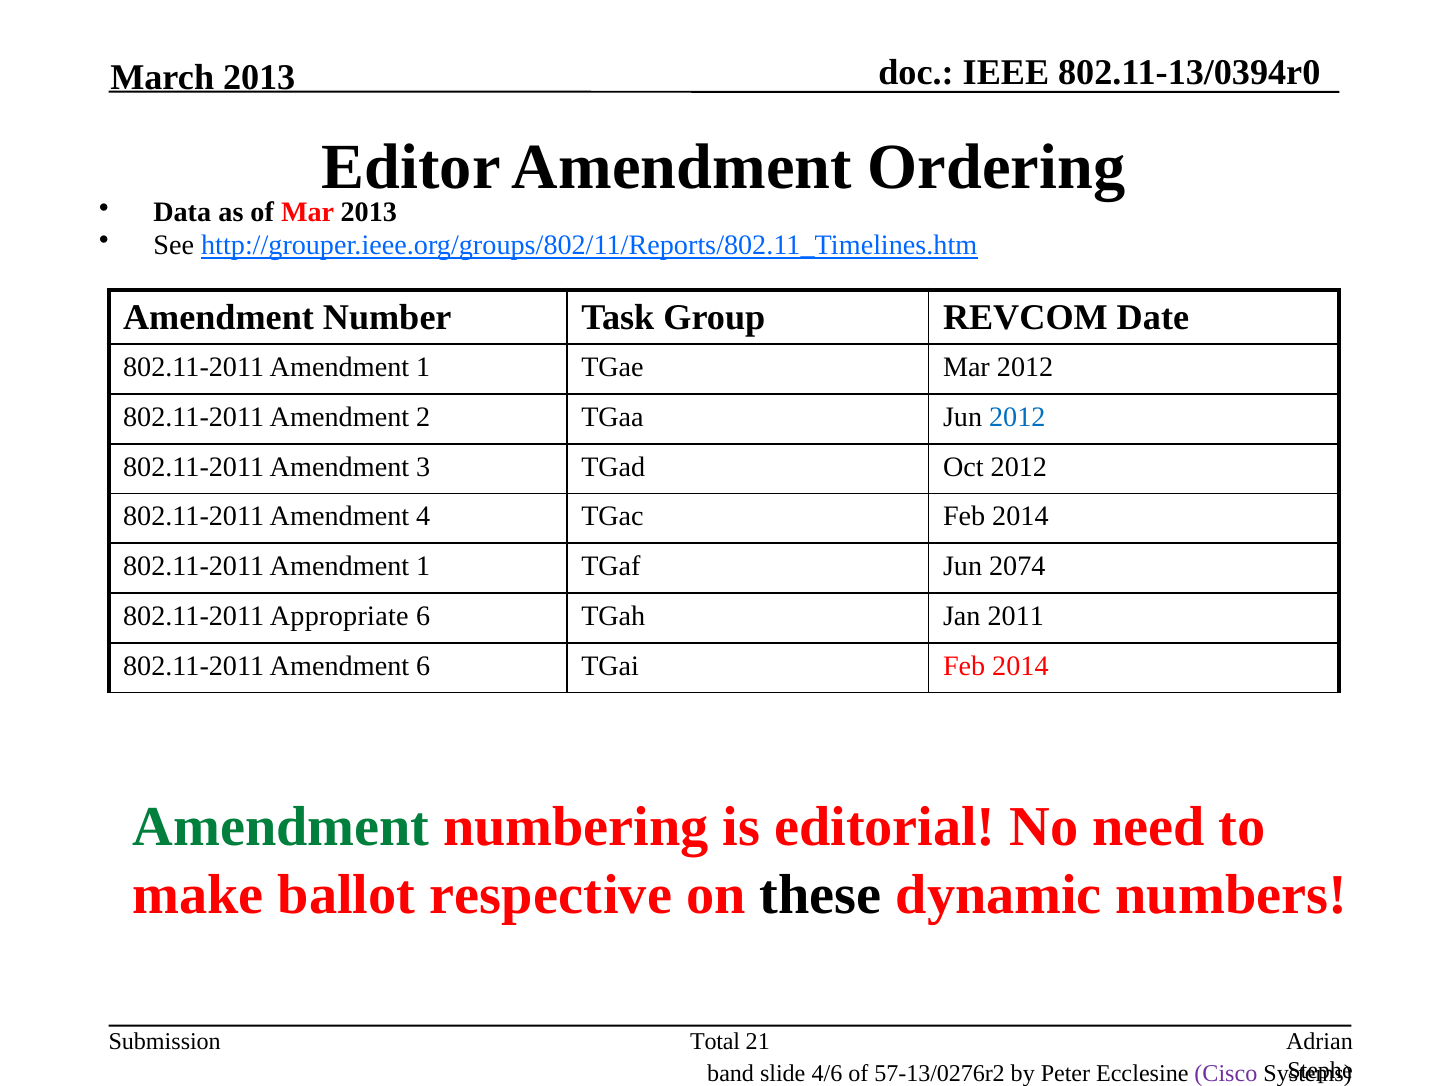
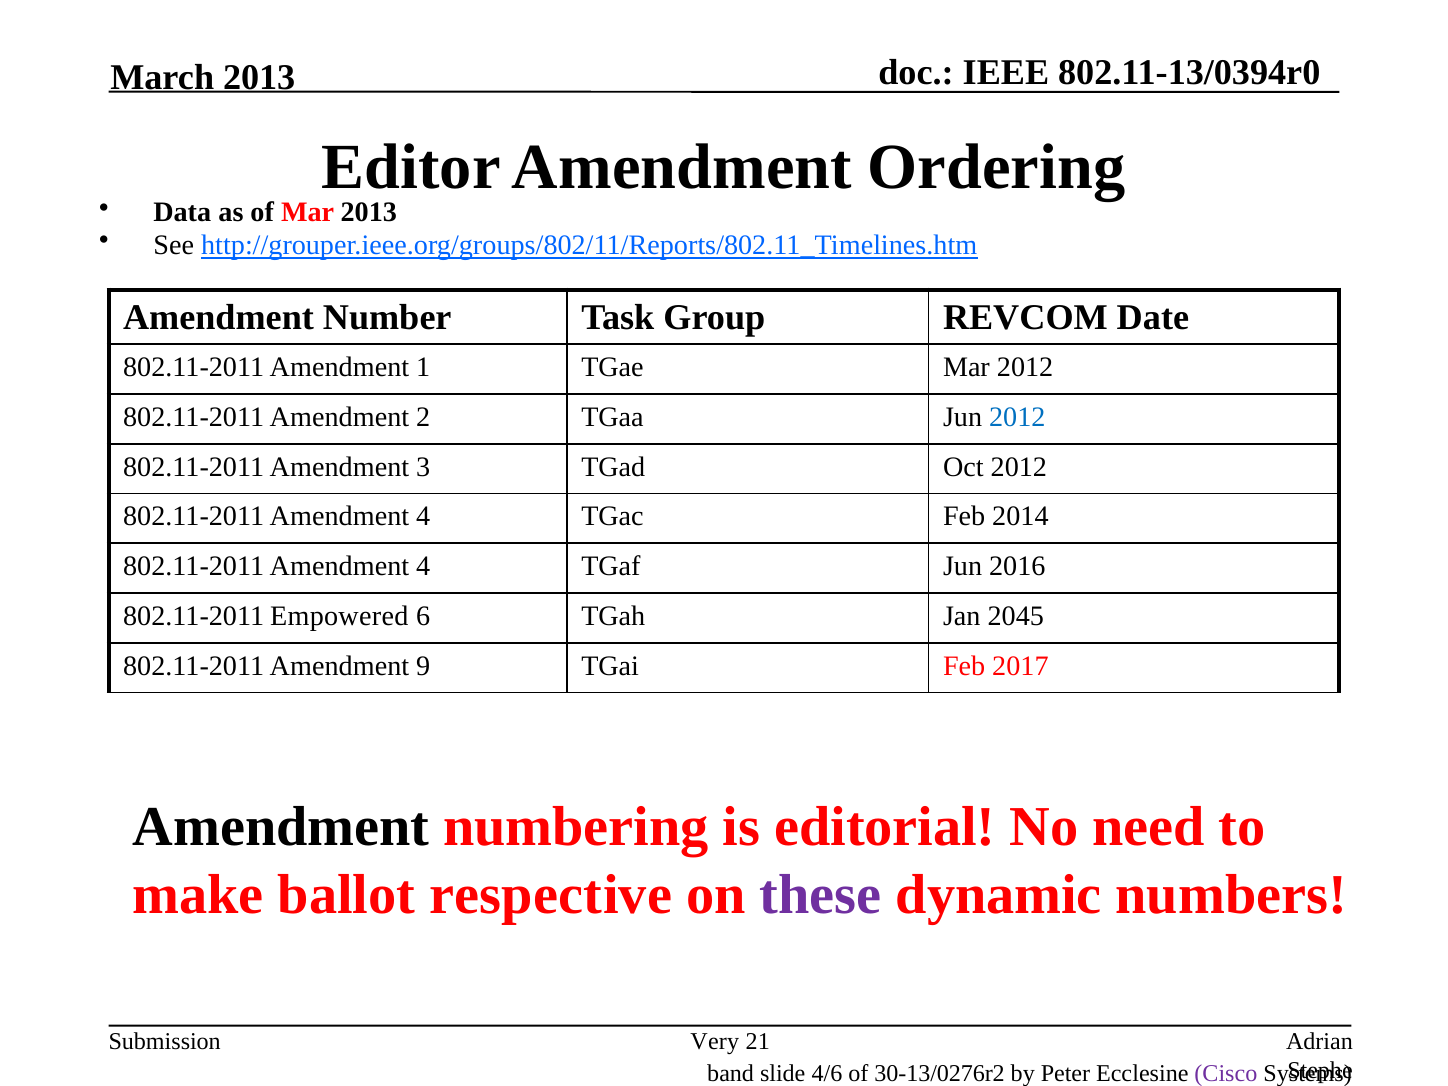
1 at (423, 566): 1 -> 4
2074: 2074 -> 2016
Appropriate: Appropriate -> Empowered
2011: 2011 -> 2045
Amendment 6: 6 -> 9
TGai Feb 2014: 2014 -> 2017
Amendment at (281, 827) colour: green -> black
these colour: black -> purple
Total: Total -> Very
57-13/0276r2: 57-13/0276r2 -> 30-13/0276r2
